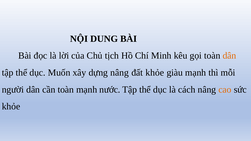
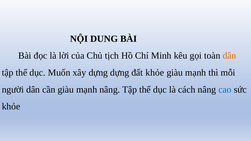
dựng nâng: nâng -> dựng
cần toàn: toàn -> giàu
mạnh nước: nước -> nâng
cao colour: orange -> blue
